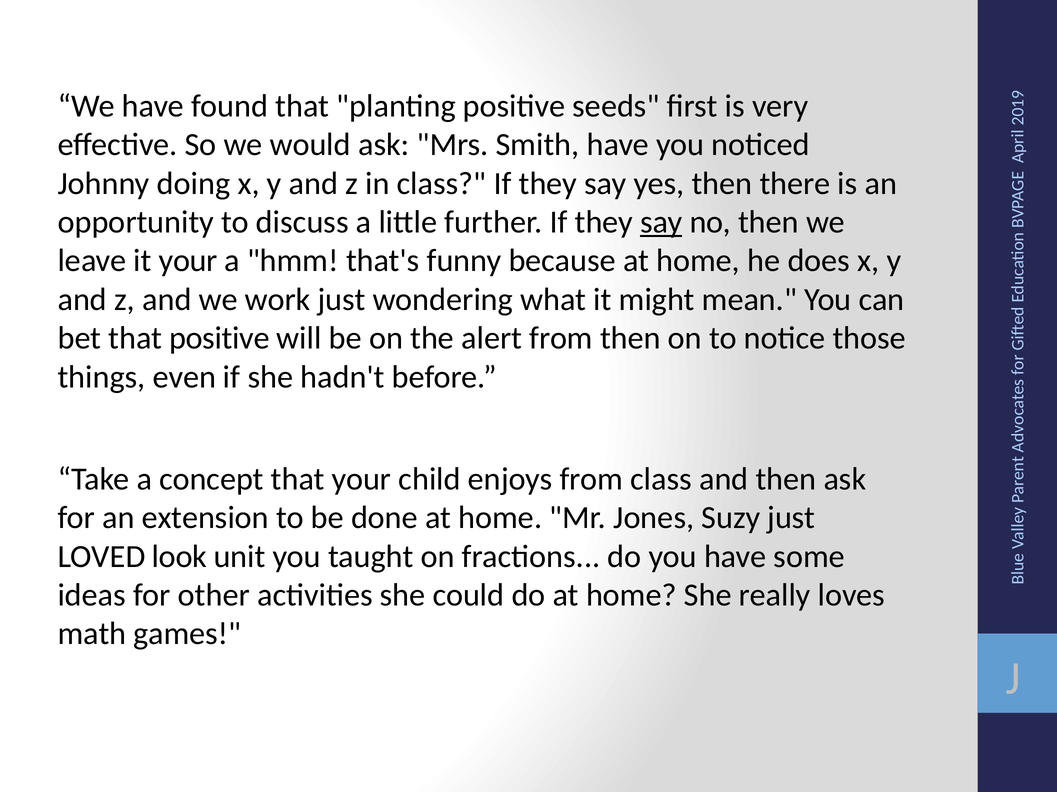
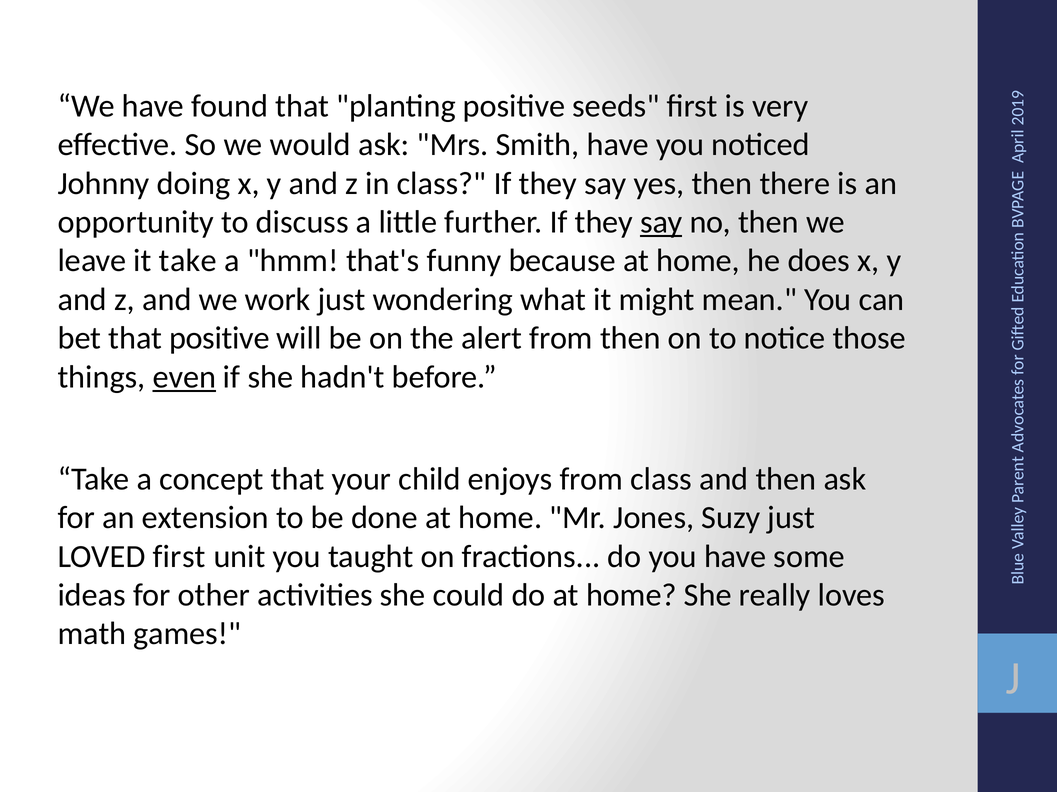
it your: your -> take
even underline: none -> present
LOVED look: look -> first
